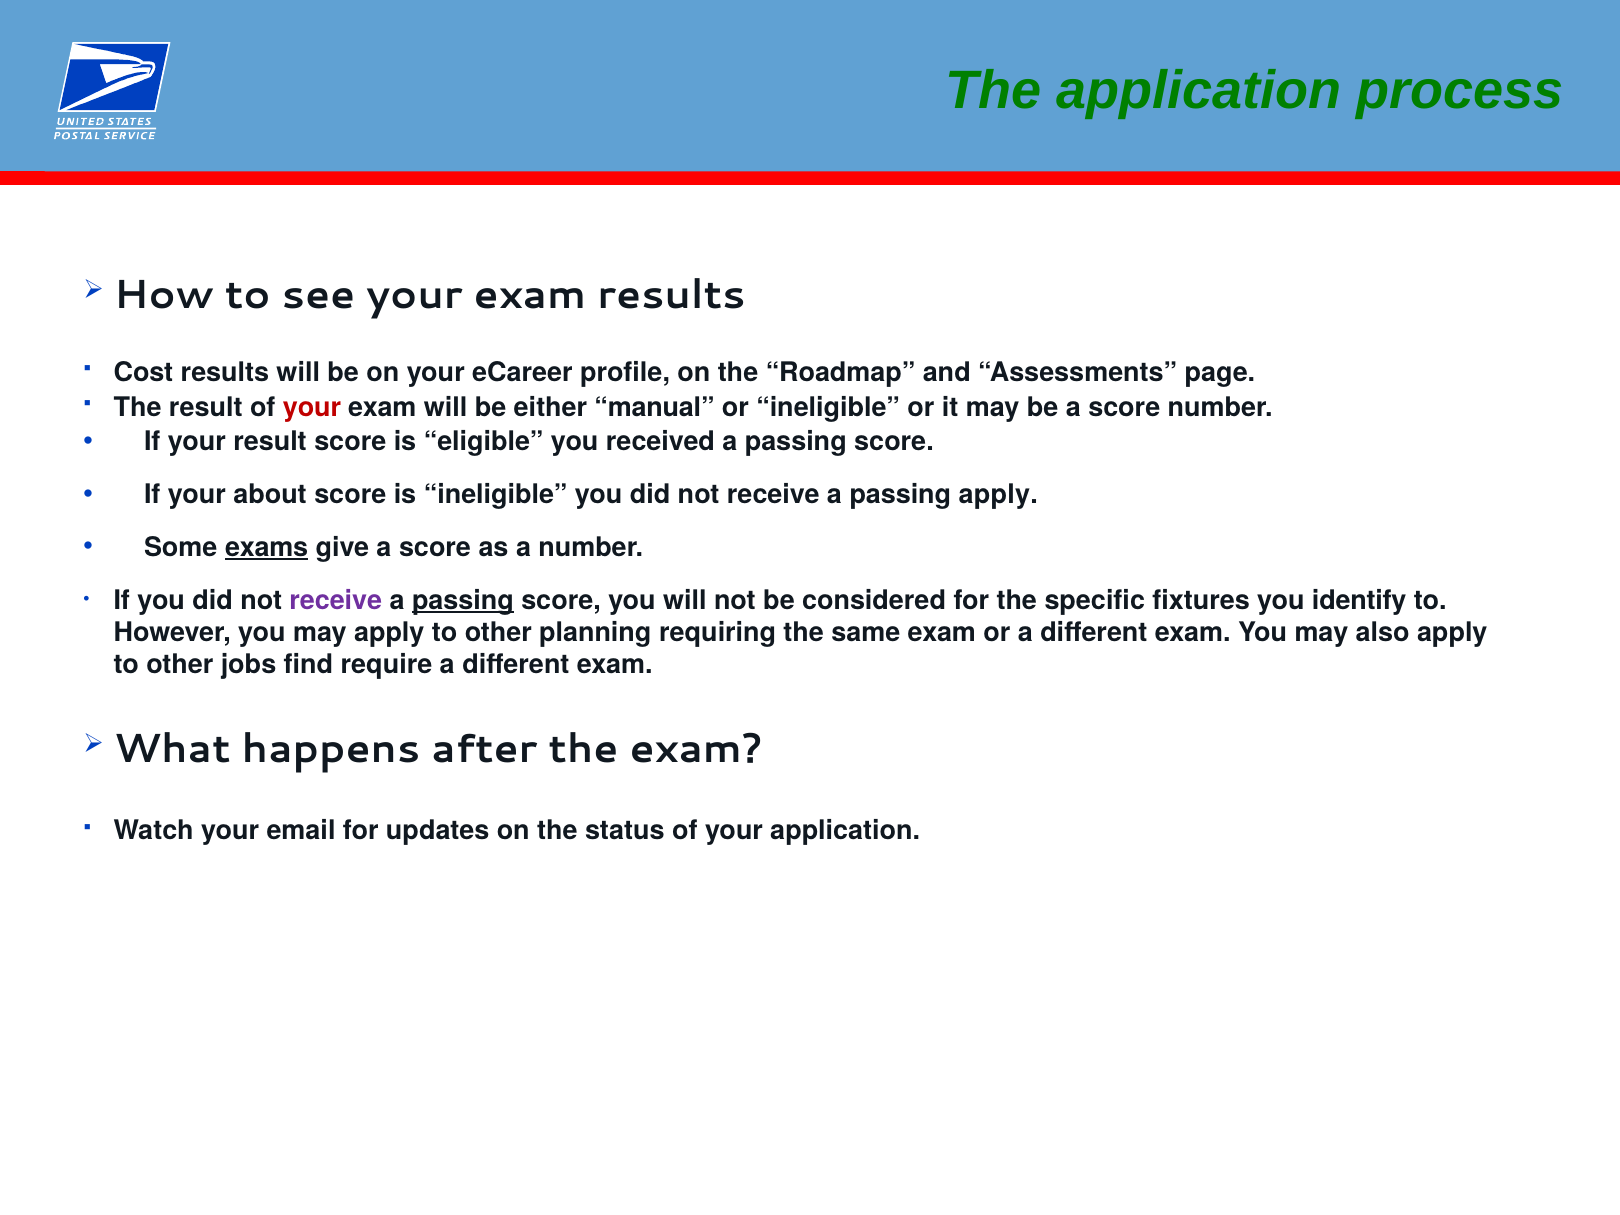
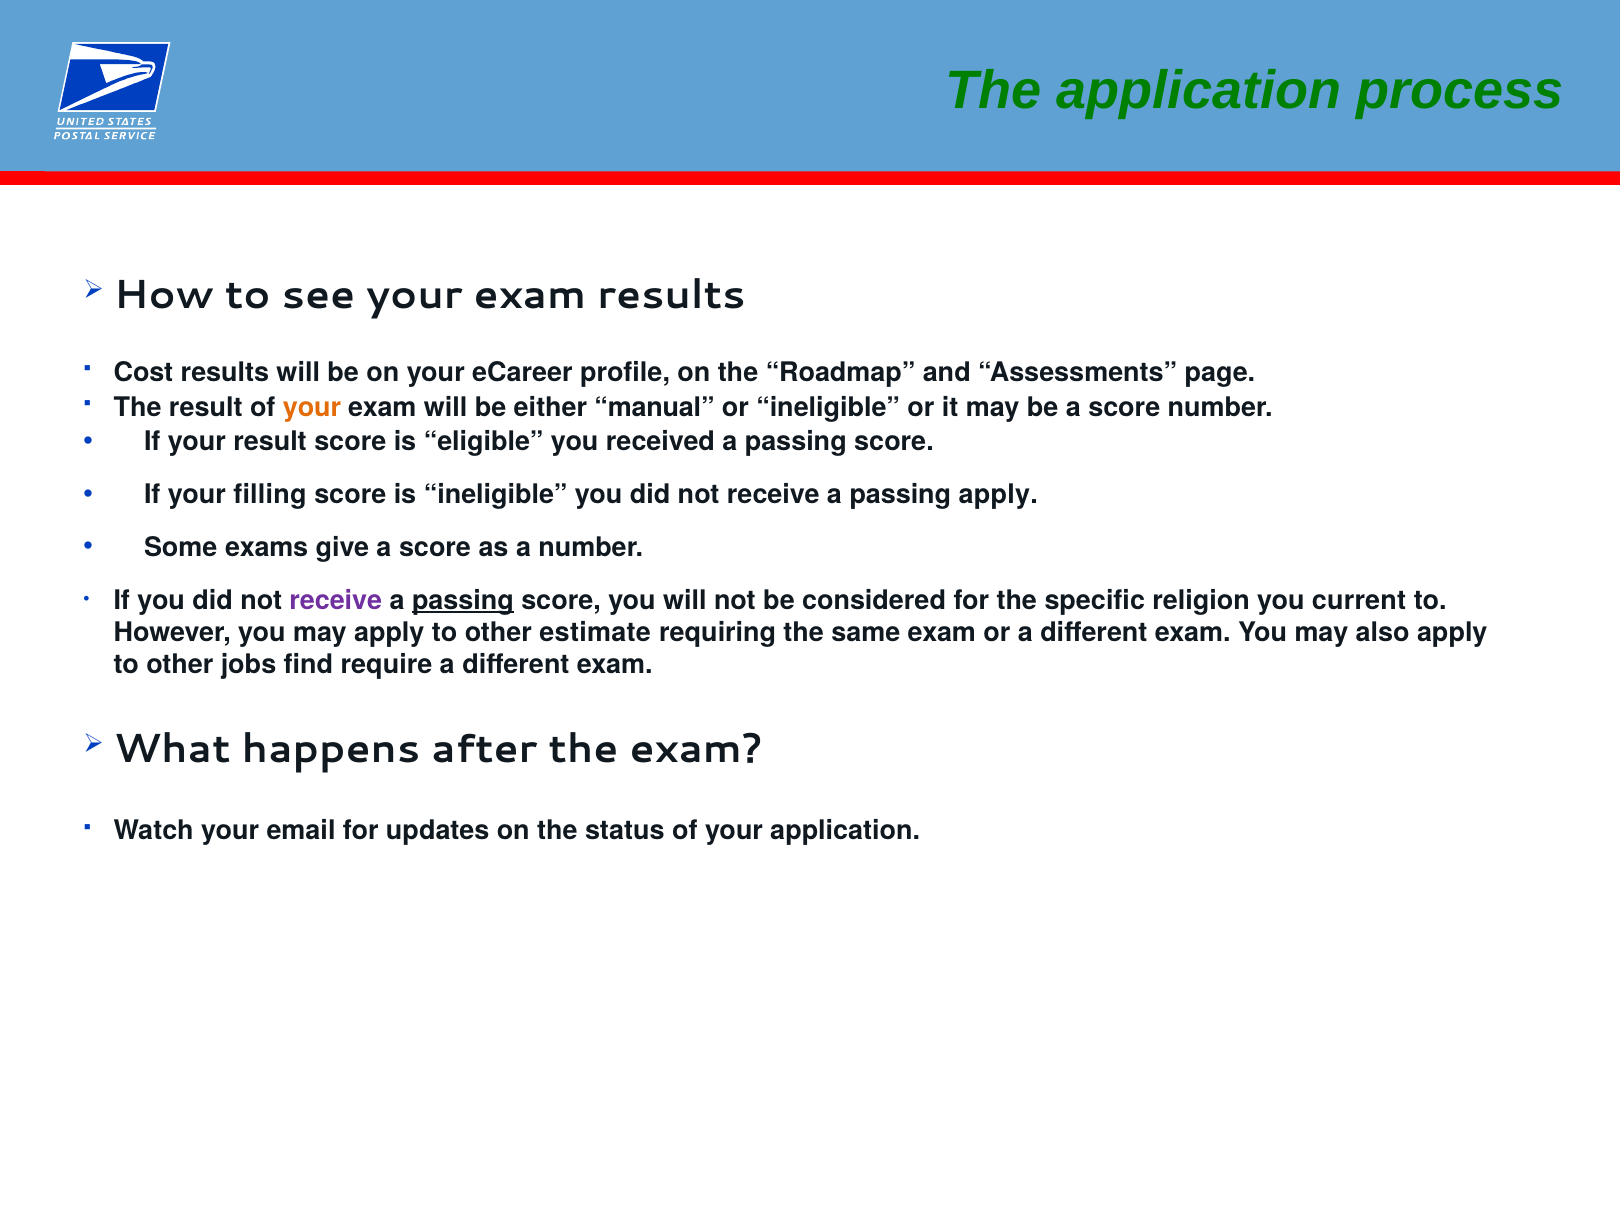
your at (312, 407) colour: red -> orange
about: about -> filling
exams underline: present -> none
fixtures: fixtures -> religion
identify: identify -> current
planning: planning -> estimate
